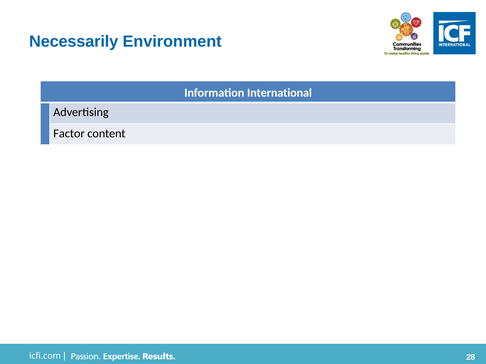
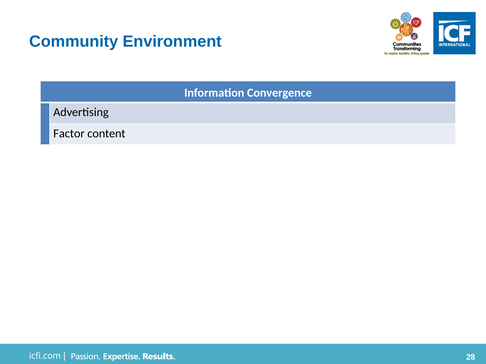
Necessarily: Necessarily -> Community
International: International -> Convergence
